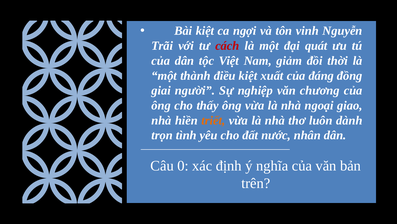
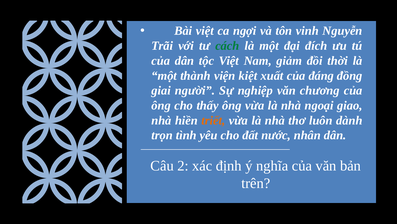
Bài kiệt: kiệt -> việt
cách colour: red -> green
quát: quát -> đích
điều: điều -> viện
0: 0 -> 2
